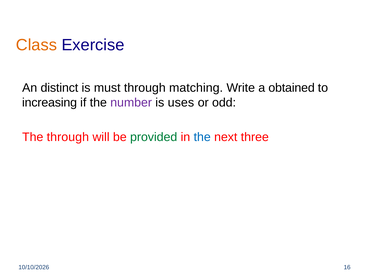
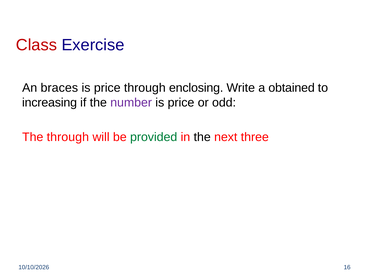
Class colour: orange -> red
distinct: distinct -> braces
must at (107, 88): must -> price
matching: matching -> enclosing
uses at (181, 103): uses -> price
the at (202, 137) colour: blue -> black
